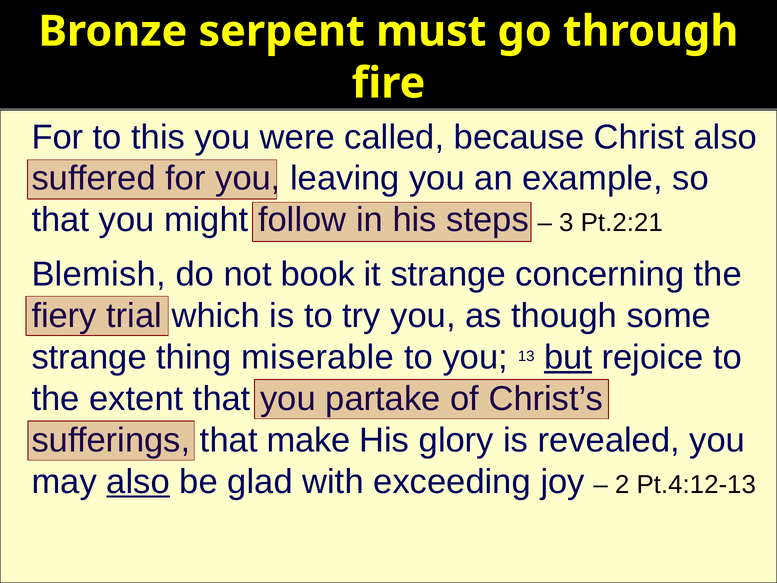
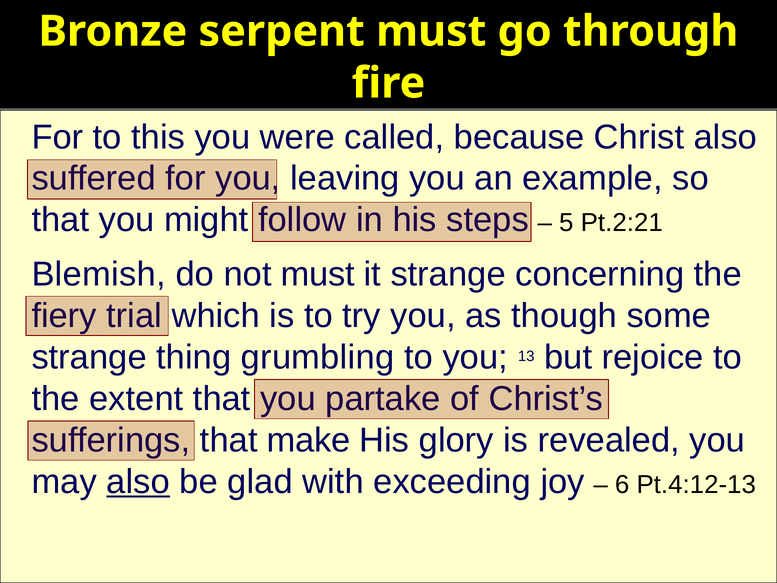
3: 3 -> 5
not book: book -> must
miserable: miserable -> grumbling
but underline: present -> none
2: 2 -> 6
